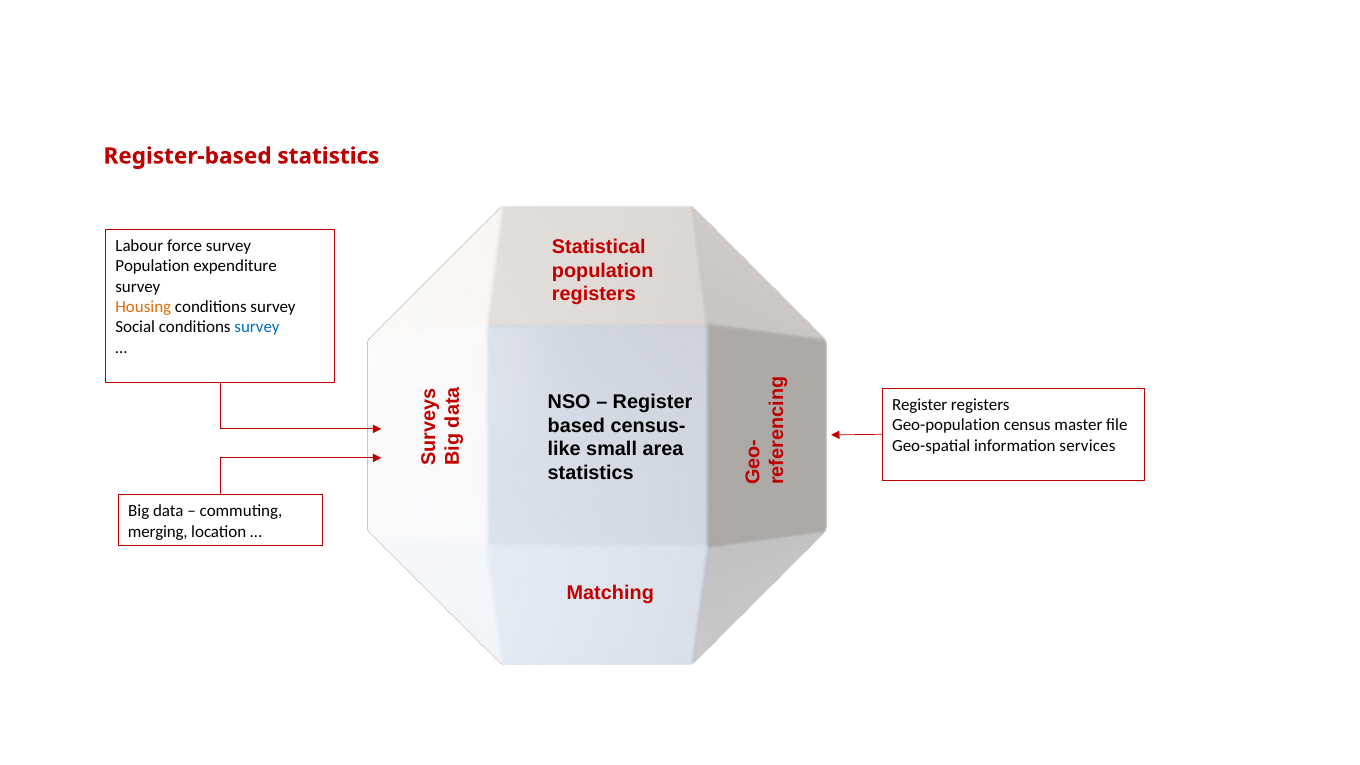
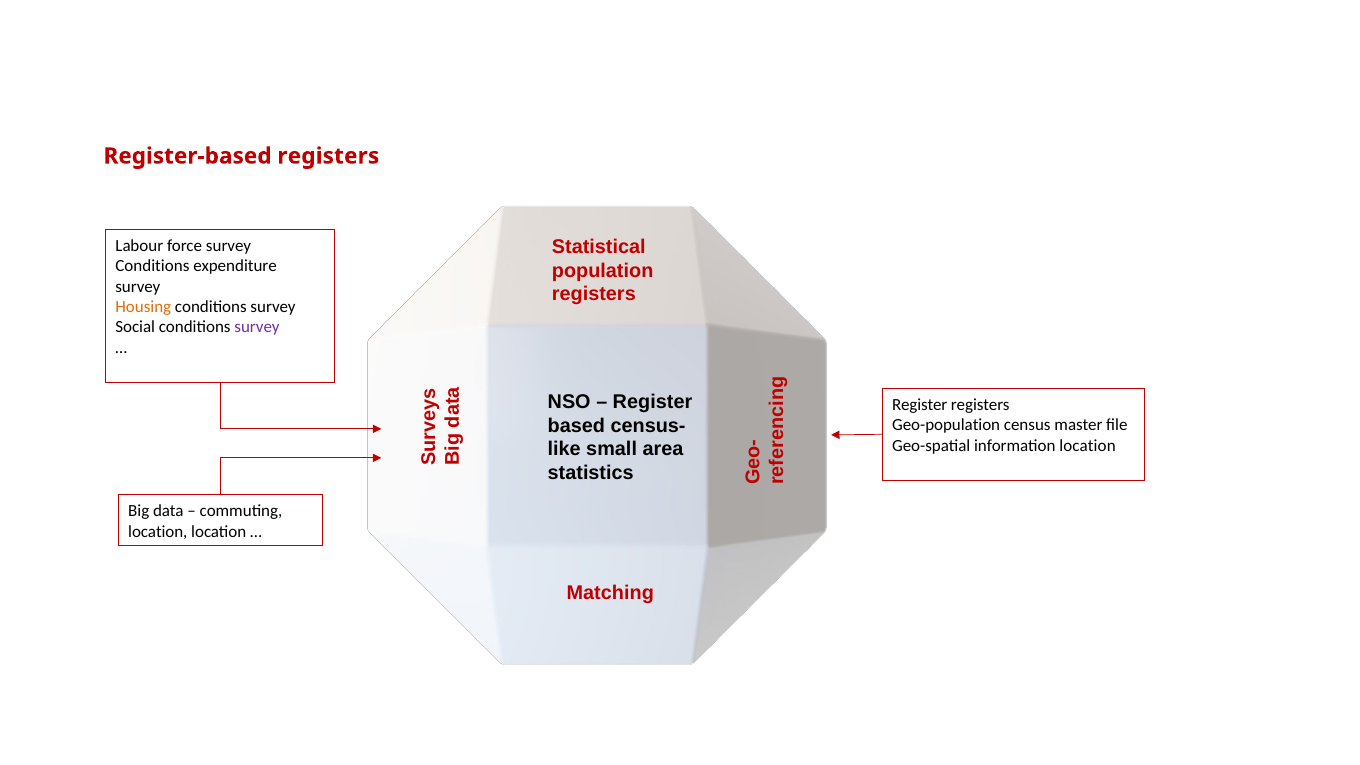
Register-based statistics: statistics -> registers
Population at (152, 266): Population -> Conditions
survey at (257, 327) colour: blue -> purple
information services: services -> location
merging at (158, 532): merging -> location
